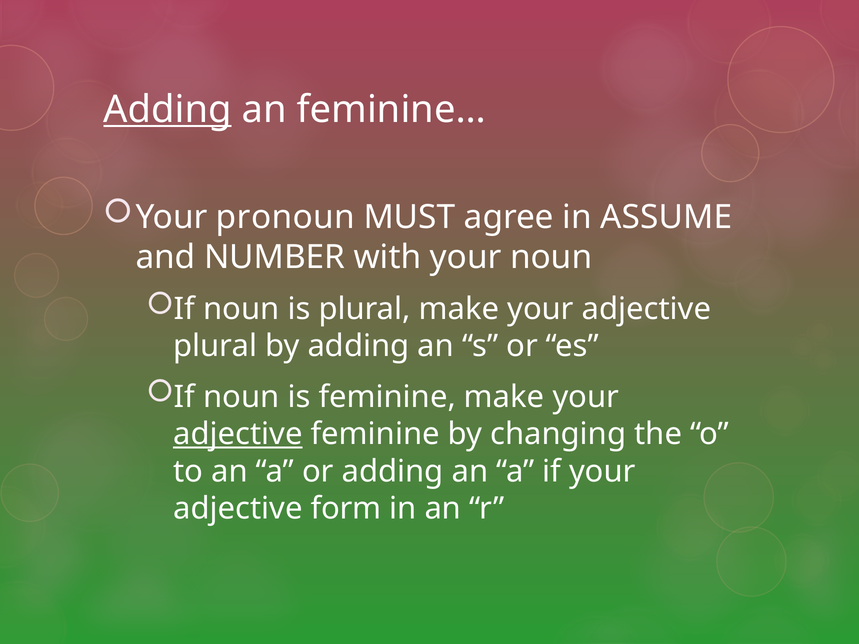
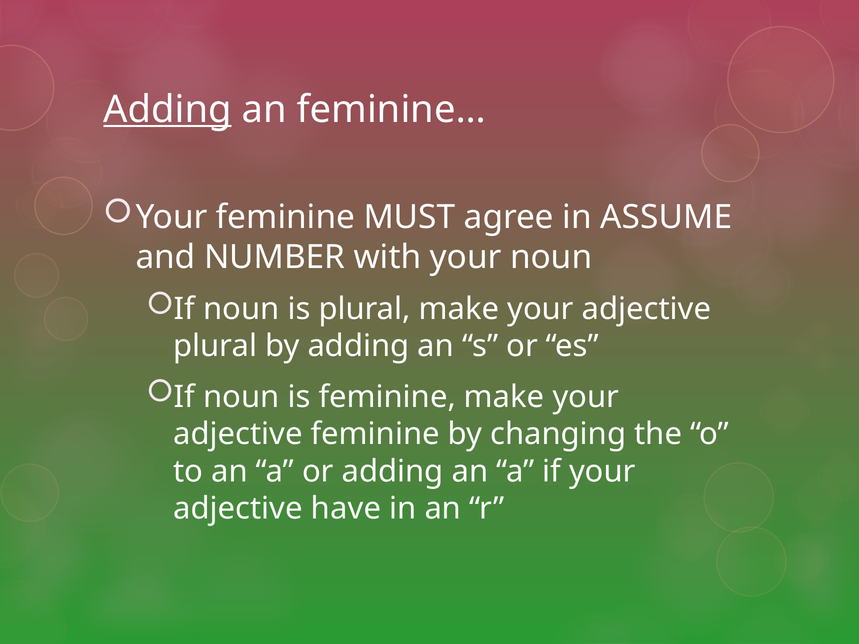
Your pronoun: pronoun -> feminine
adjective at (238, 434) underline: present -> none
form: form -> have
